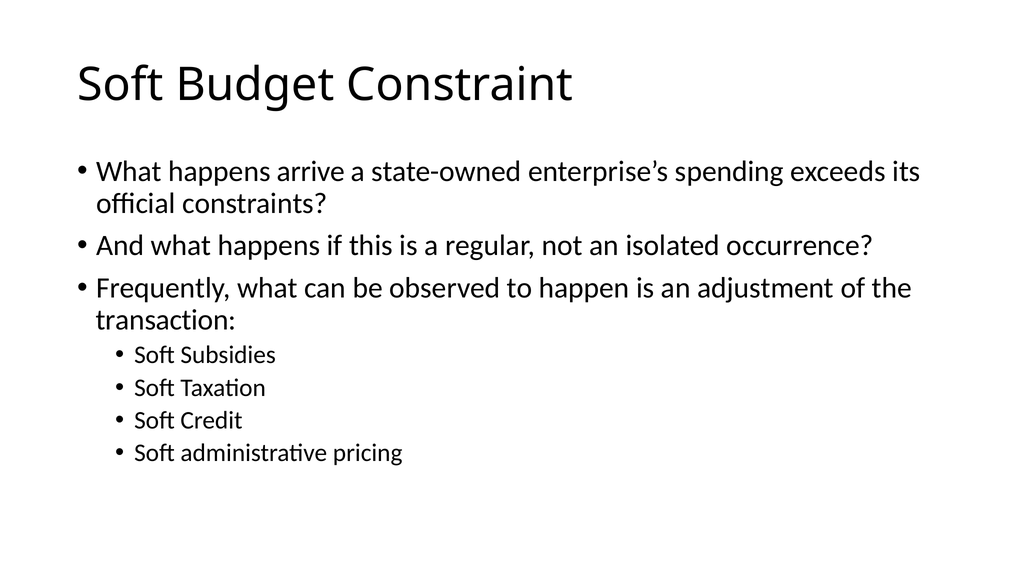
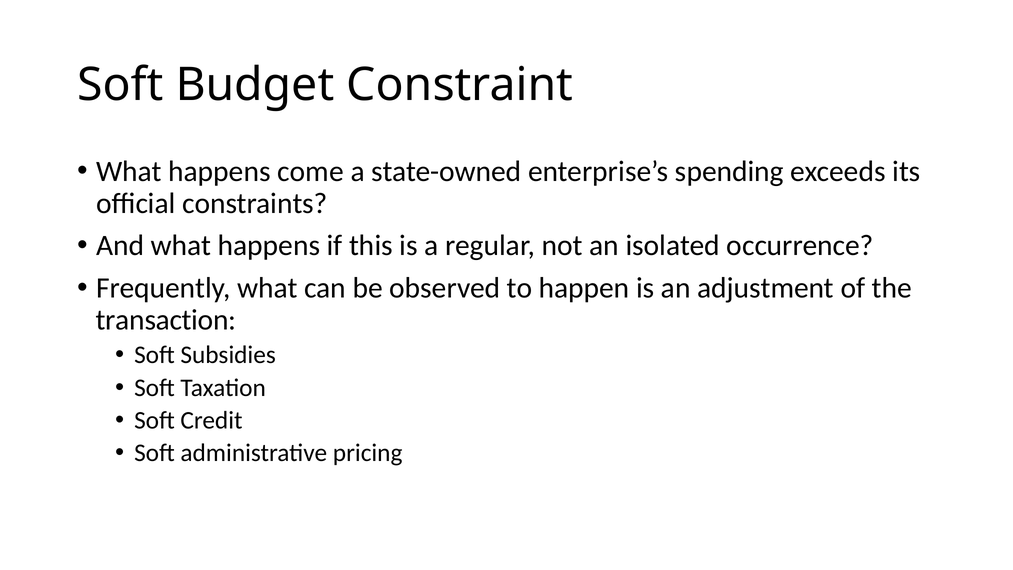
arrive: arrive -> come
